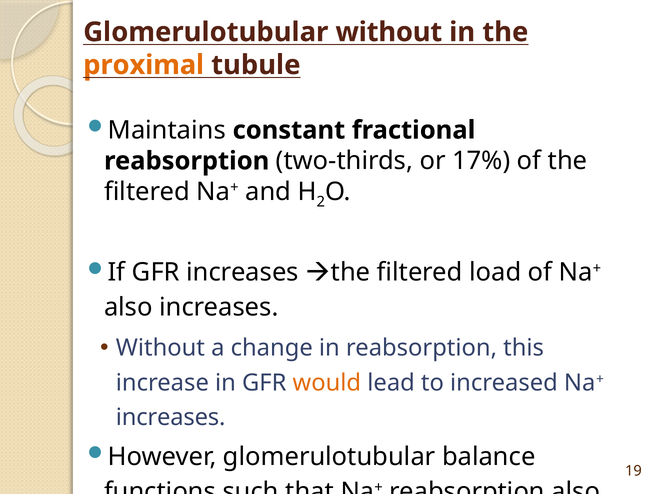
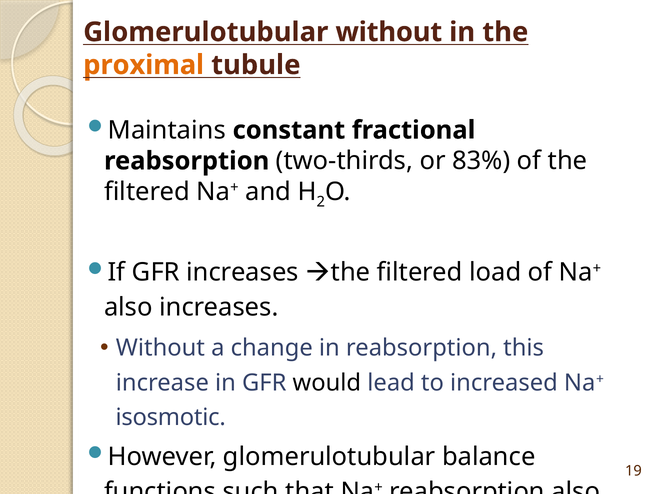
17%: 17% -> 83%
would colour: orange -> black
increases at (171, 417): increases -> isosmotic
